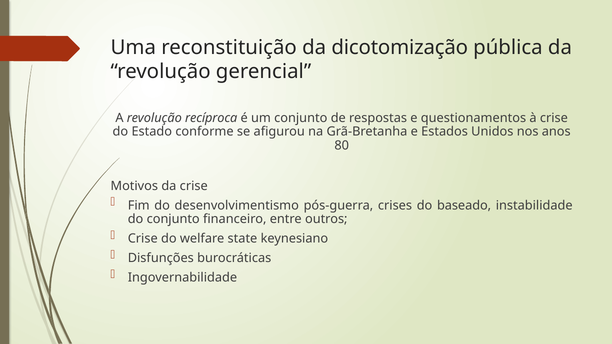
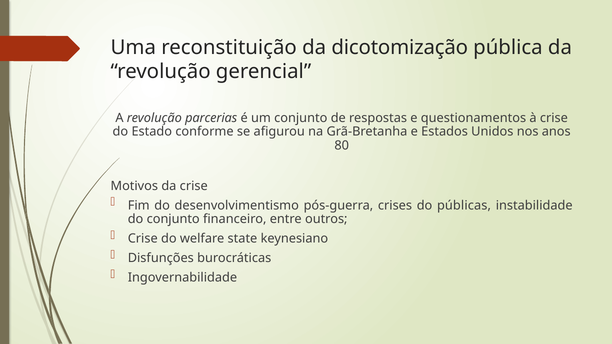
recíproca: recíproca -> parcerias
baseado: baseado -> públicas
